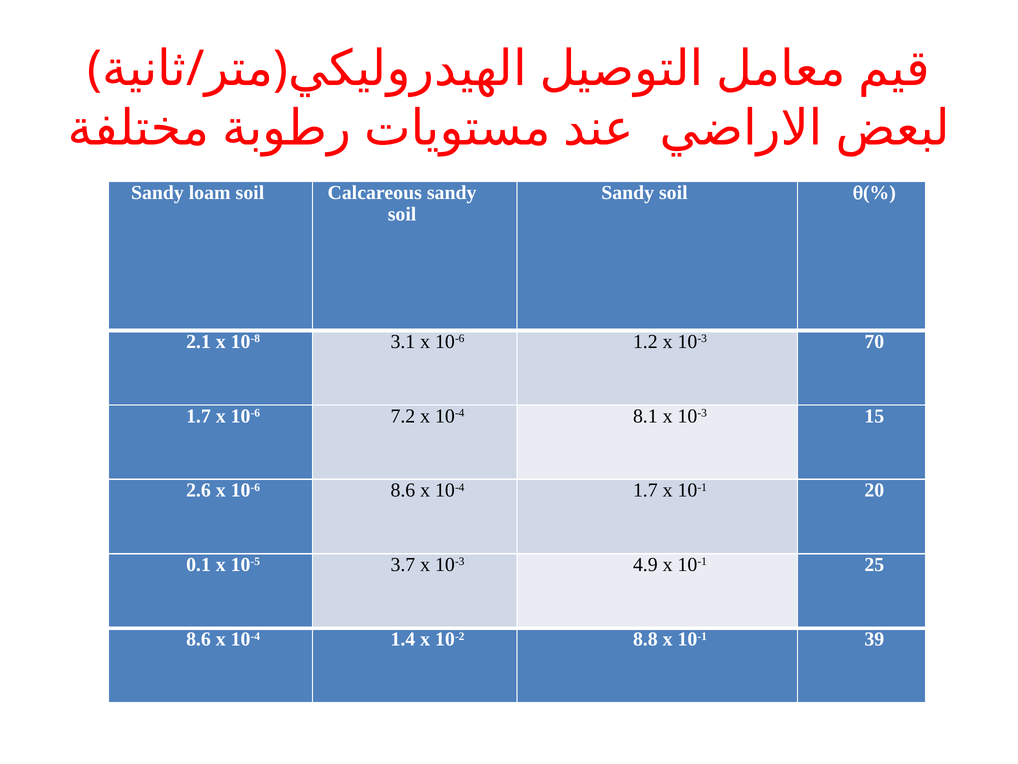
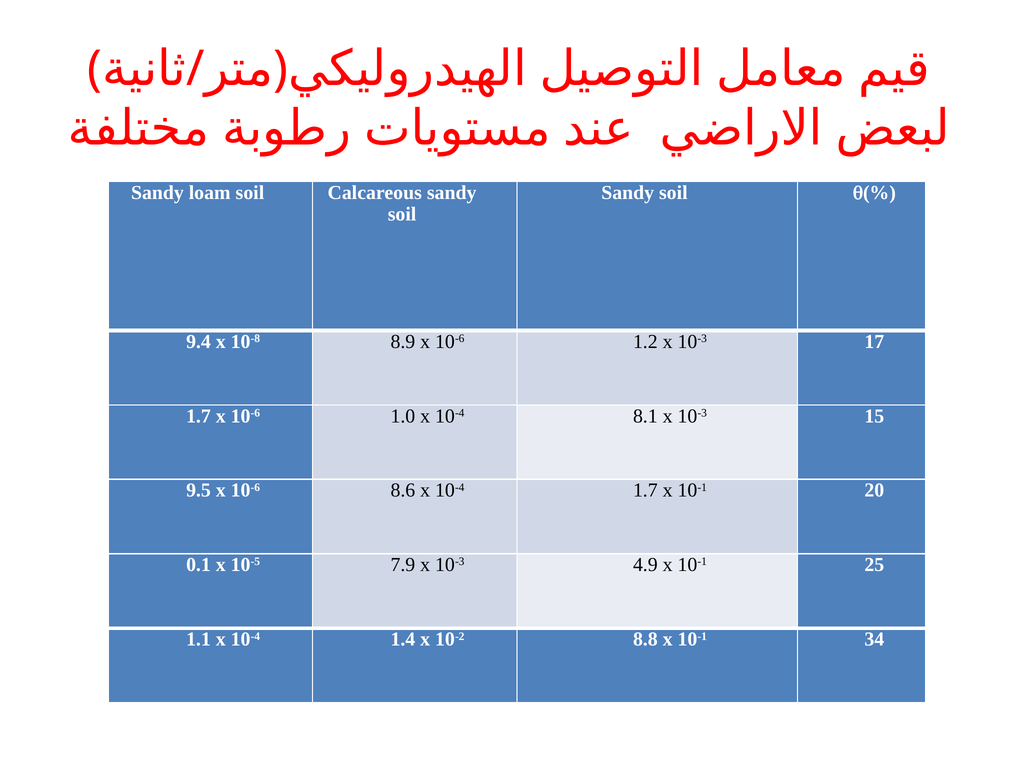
2.1: 2.1 -> 9.4
3.1: 3.1 -> 8.9
70: 70 -> 17
7.2: 7.2 -> 1.0
2.6: 2.6 -> 9.5
3.7: 3.7 -> 7.9
8.6 at (198, 639): 8.6 -> 1.1
39: 39 -> 34
